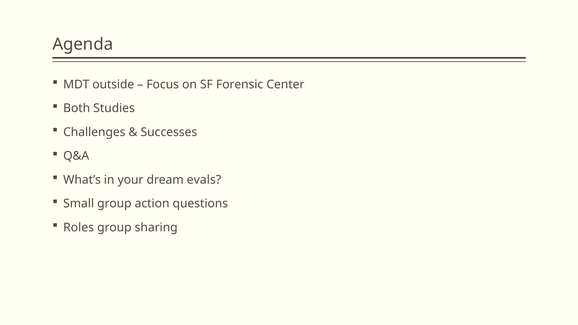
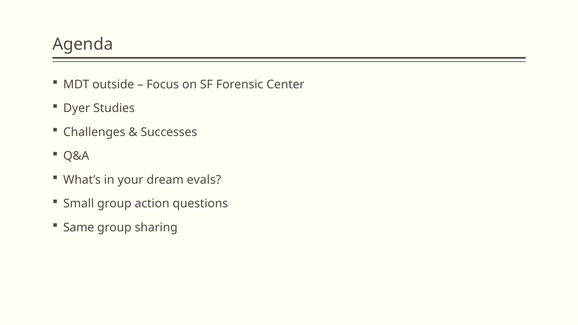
Both: Both -> Dyer
Roles: Roles -> Same
